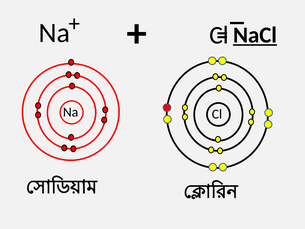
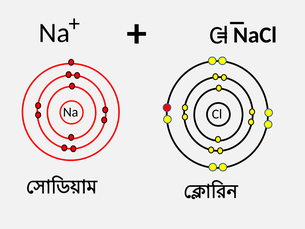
NaCl underline: present -> none
